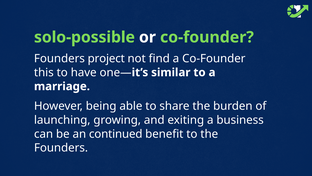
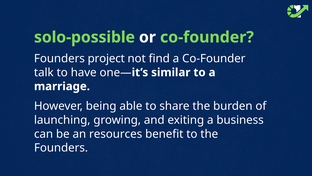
this: this -> talk
continued: continued -> resources
